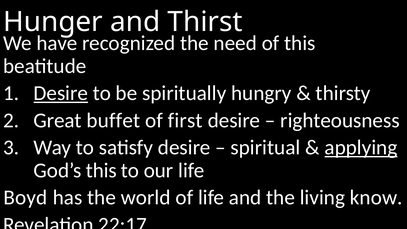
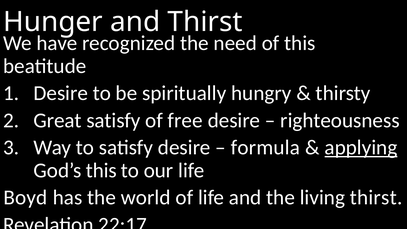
Desire at (61, 93) underline: present -> none
Great buffet: buffet -> satisfy
first: first -> free
spiritual: spiritual -> formula
living know: know -> thirst
